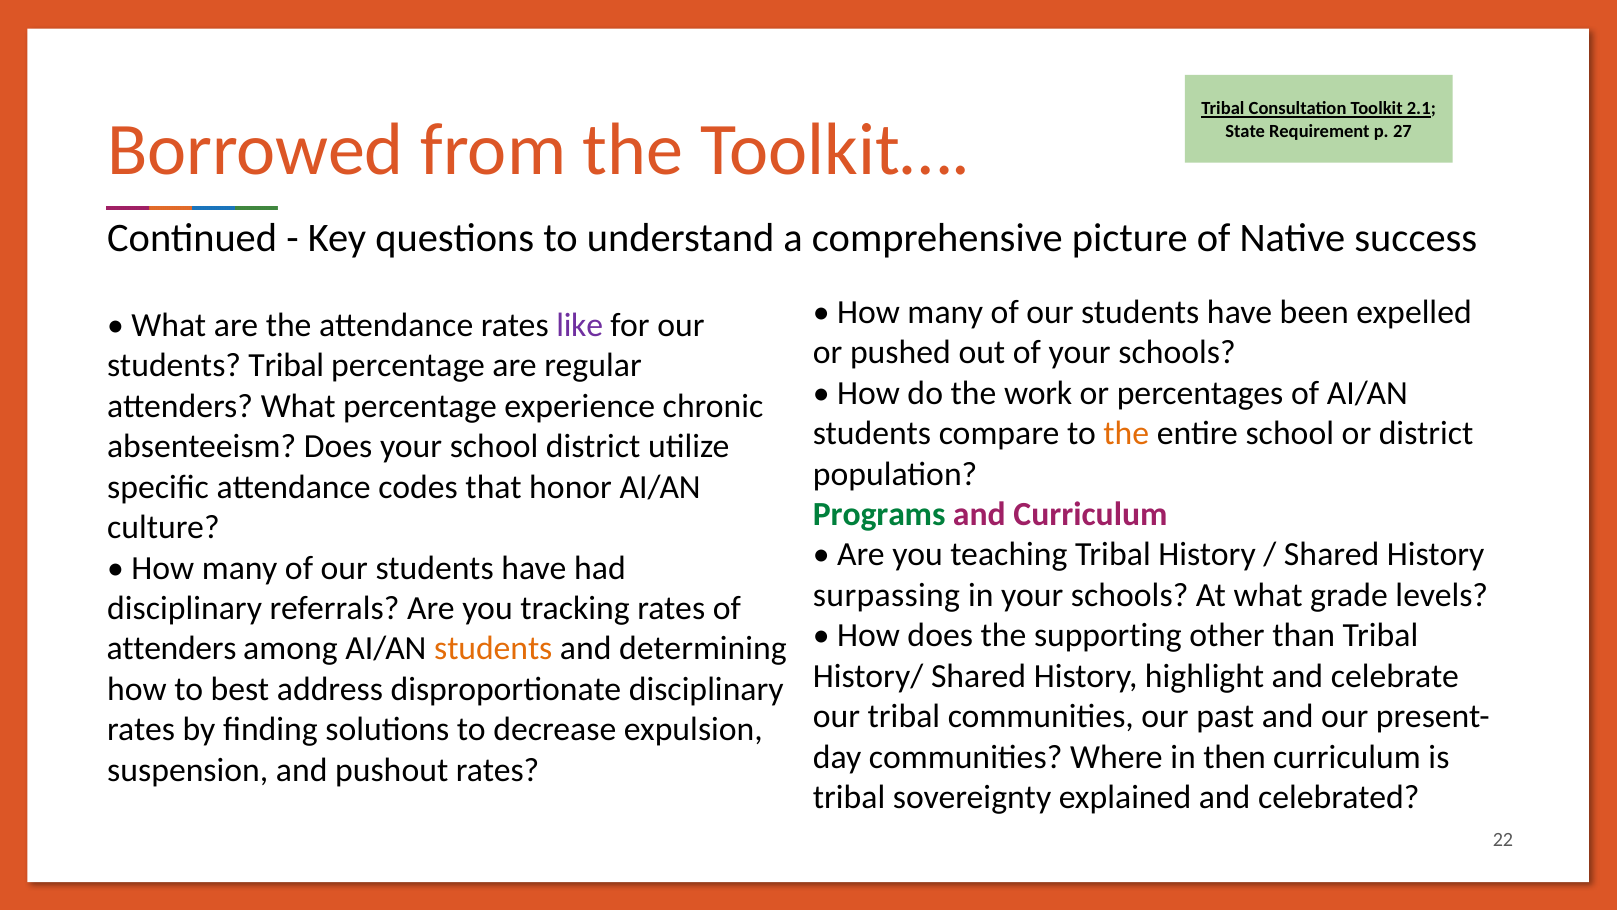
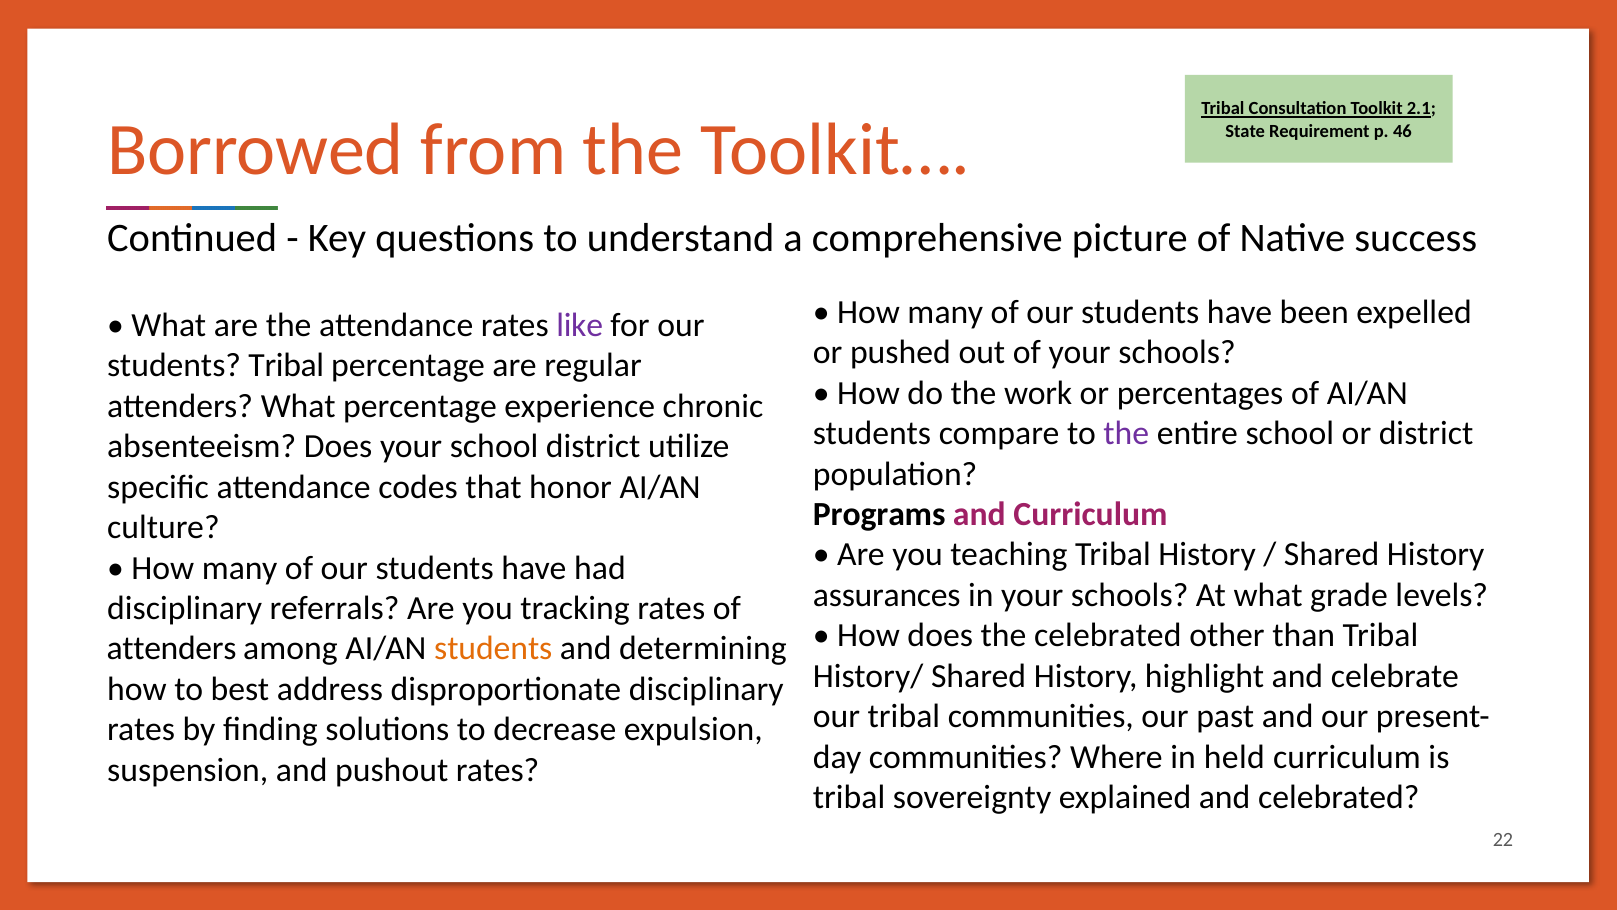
27: 27 -> 46
the at (1126, 433) colour: orange -> purple
Programs colour: green -> black
surpassing: surpassing -> assurances
the supporting: supporting -> celebrated
then: then -> held
